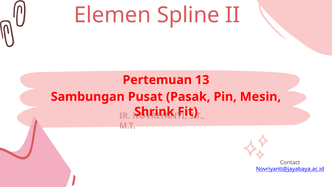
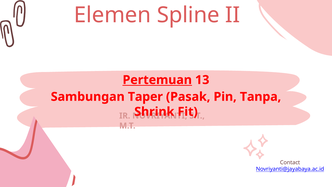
Pertemuan underline: none -> present
Pusat: Pusat -> Taper
Mesin: Mesin -> Tanpa
